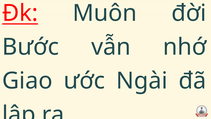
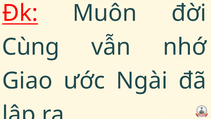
Bước: Bước -> Cùng
